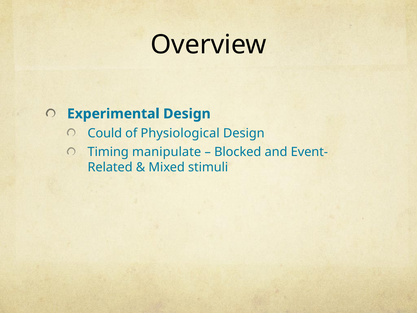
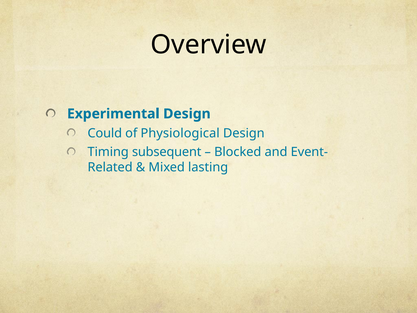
manipulate: manipulate -> subsequent
stimuli: stimuli -> lasting
